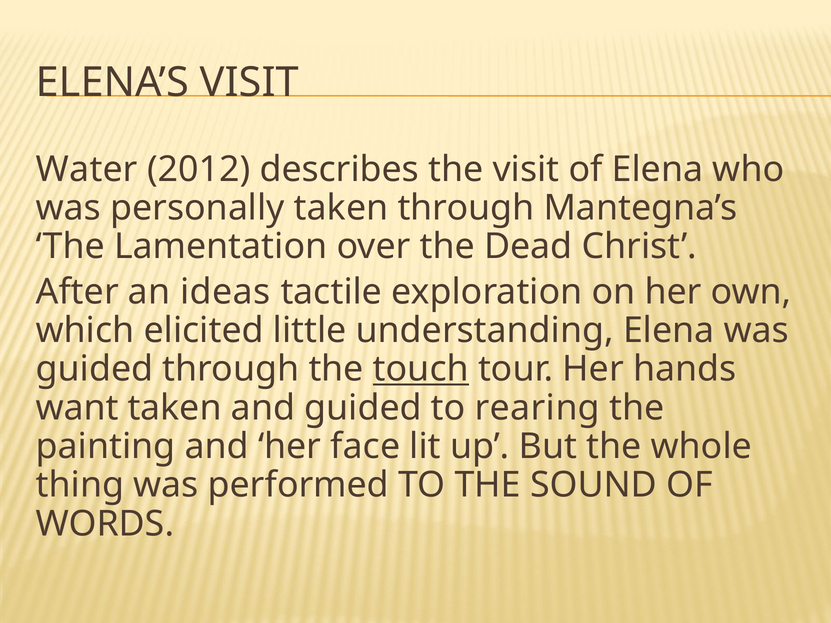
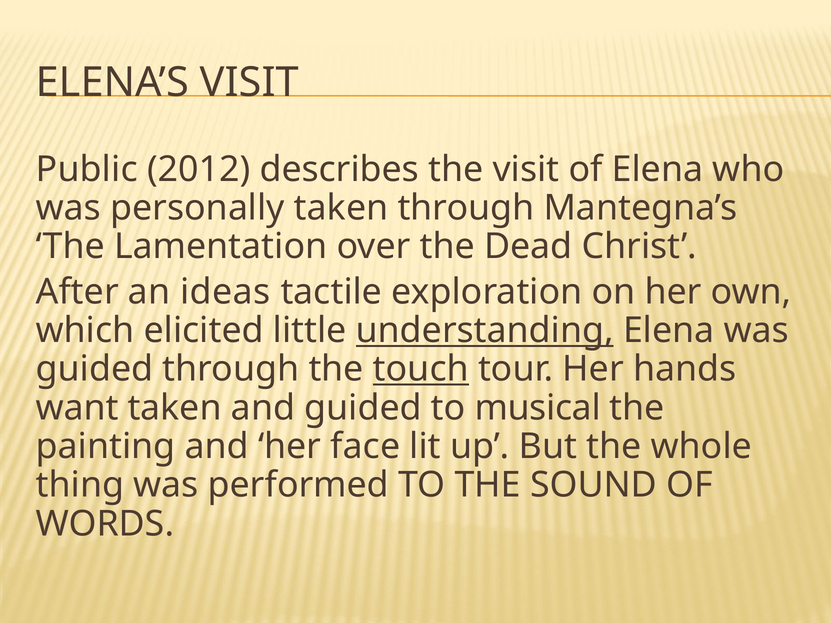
Water: Water -> Public
understanding underline: none -> present
rearing: rearing -> musical
